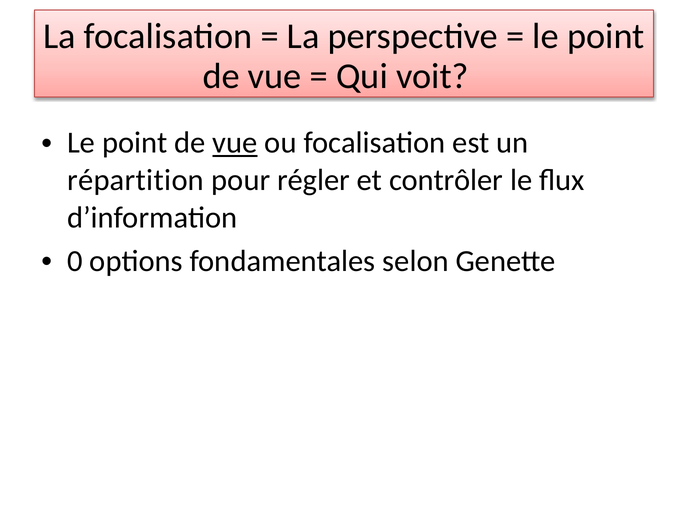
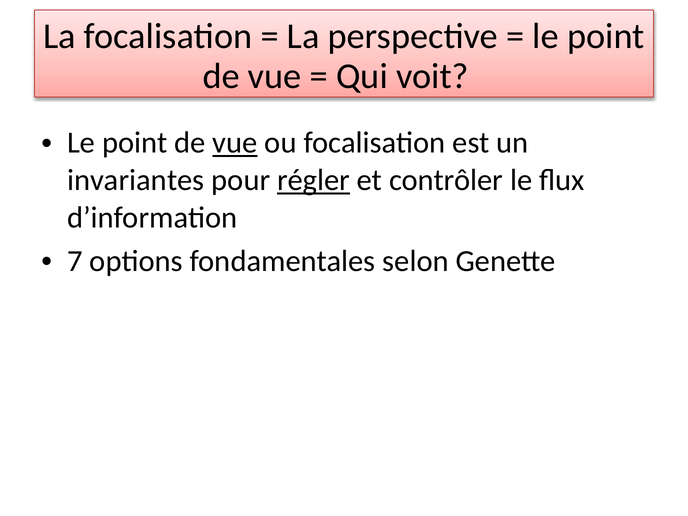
répartition: répartition -> invariantes
régler underline: none -> present
0: 0 -> 7
